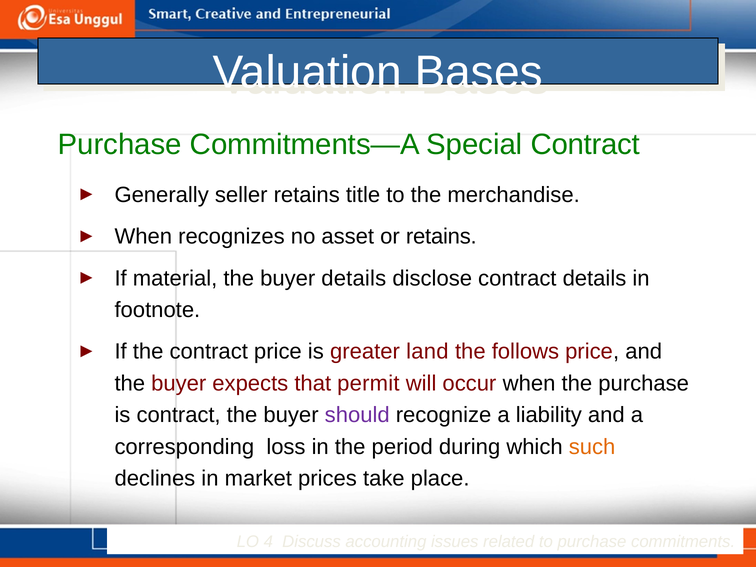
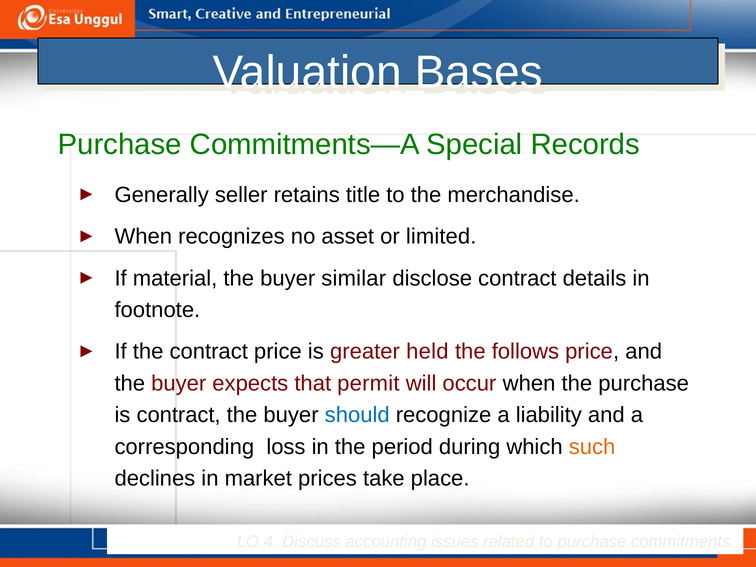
Special Contract: Contract -> Records
or retains: retains -> limited
buyer details: details -> similar
land: land -> held
should colour: purple -> blue
